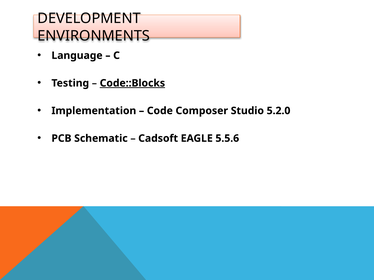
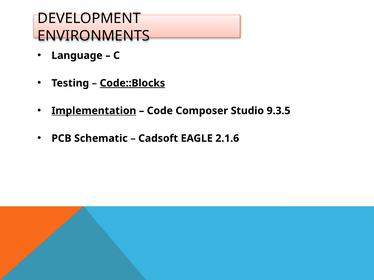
Implementation underline: none -> present
5.2.0: 5.2.0 -> 9.3.5
5.5.6: 5.5.6 -> 2.1.6
